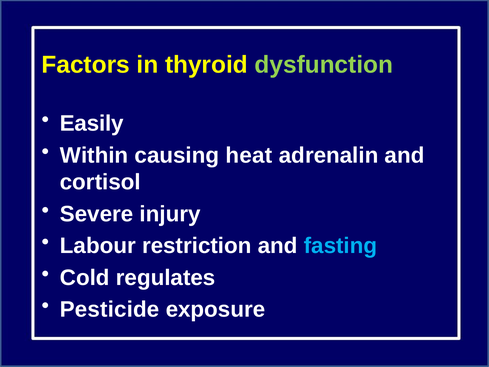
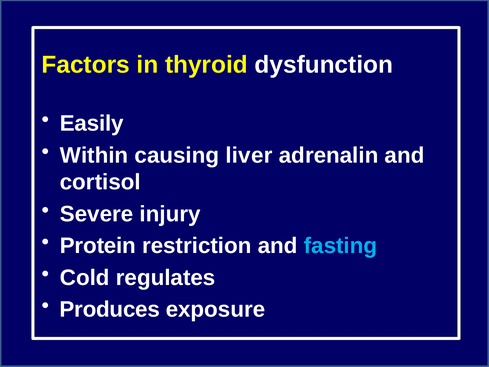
dysfunction colour: light green -> white
heat: heat -> liver
Labour: Labour -> Protein
Pesticide: Pesticide -> Produces
